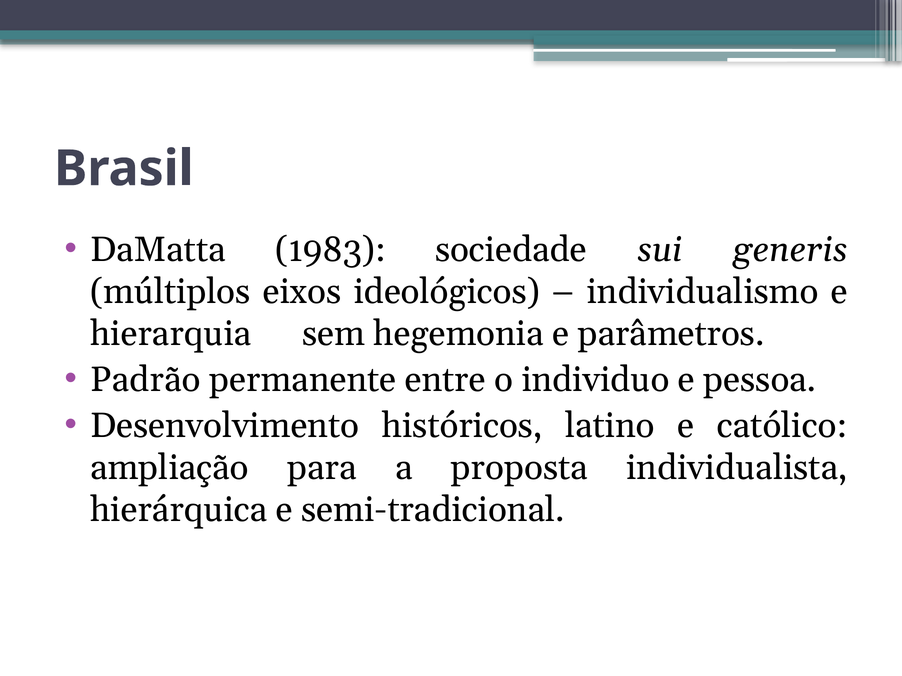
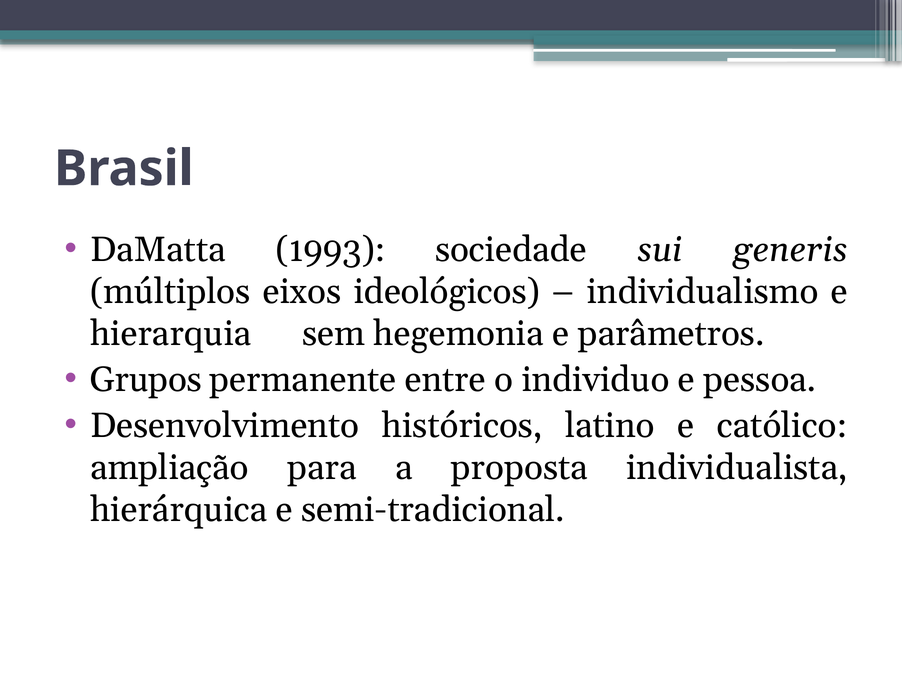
1983: 1983 -> 1993
Padrão: Padrão -> Grupos
